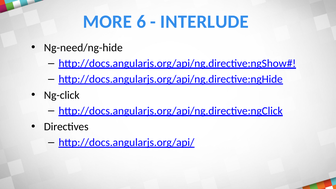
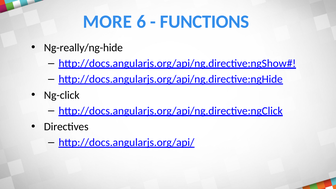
INTERLUDE: INTERLUDE -> FUNCTIONS
Ng-need/ng-hide: Ng-need/ng-hide -> Ng-really/ng-hide
